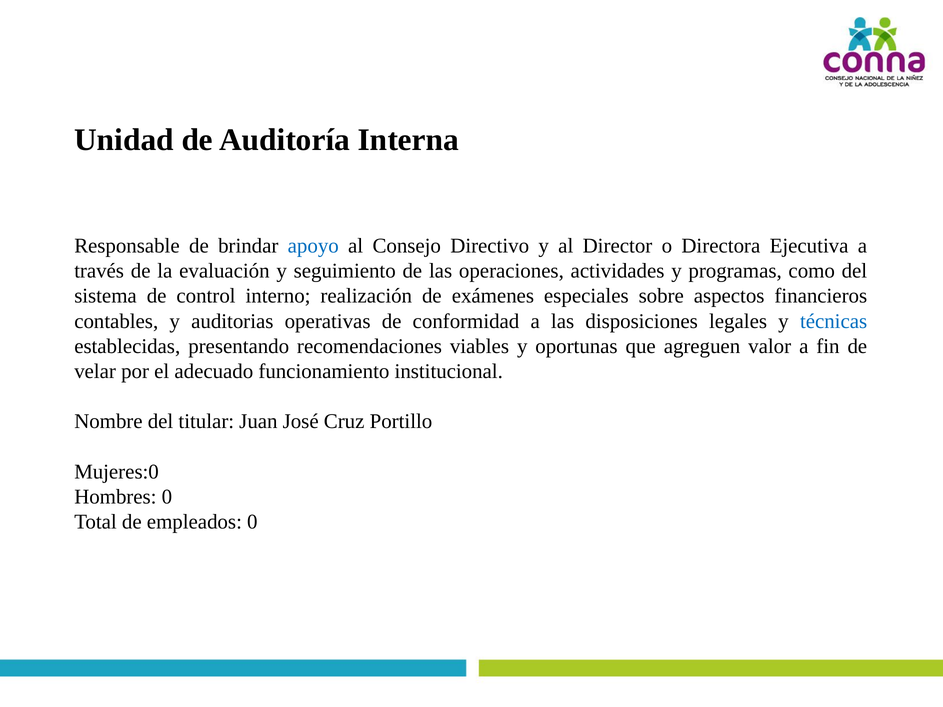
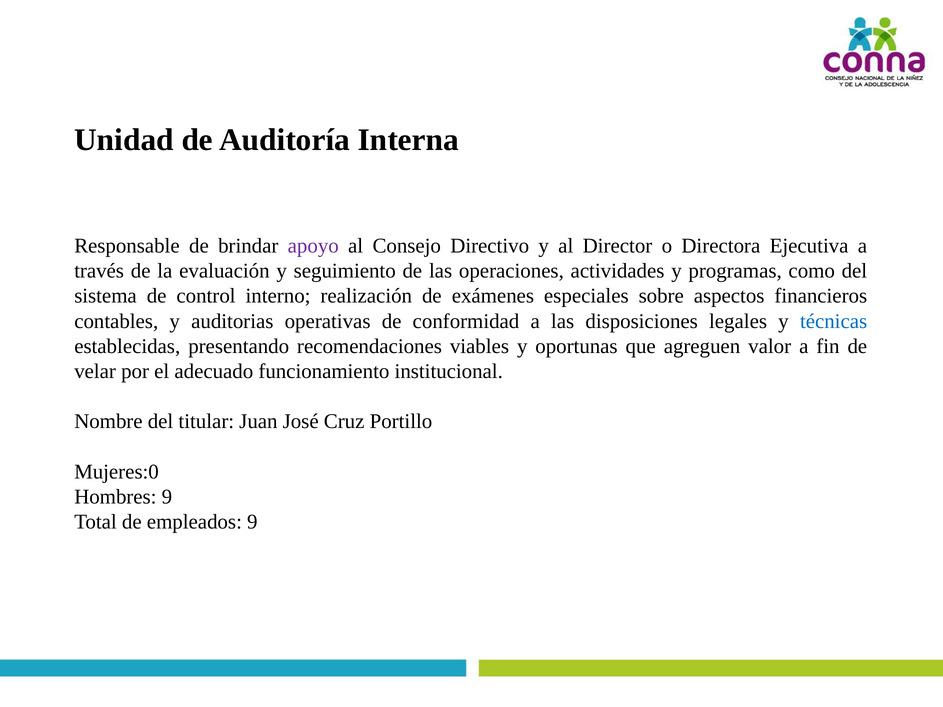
apoyo colour: blue -> purple
Hombres 0: 0 -> 9
empleados 0: 0 -> 9
